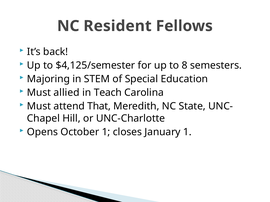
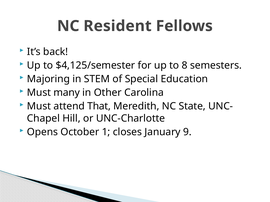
allied: allied -> many
Teach: Teach -> Other
January 1: 1 -> 9
